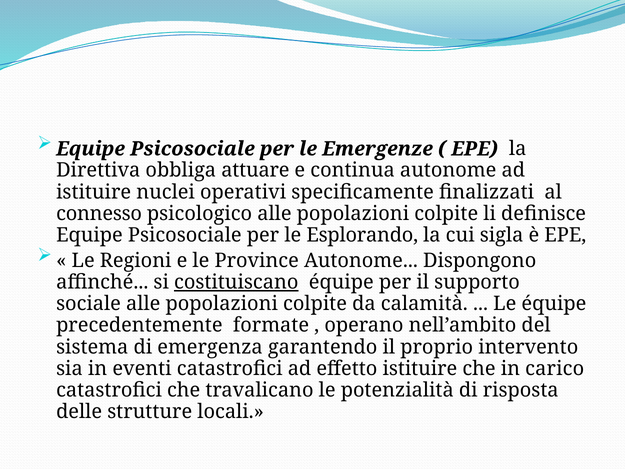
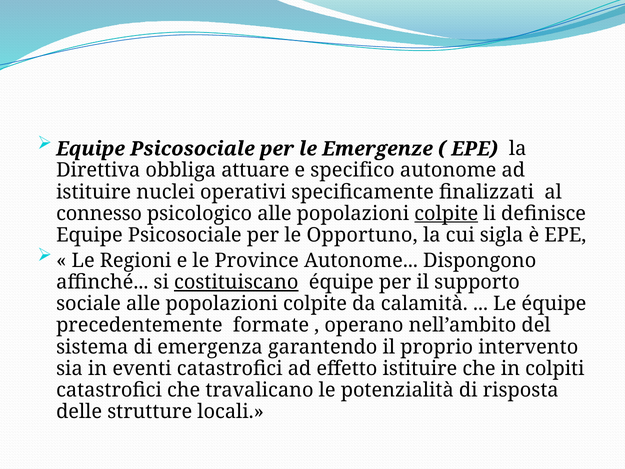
continua: continua -> specifico
colpite at (446, 213) underline: none -> present
Esplorando: Esplorando -> Opportuno
carico: carico -> colpiti
